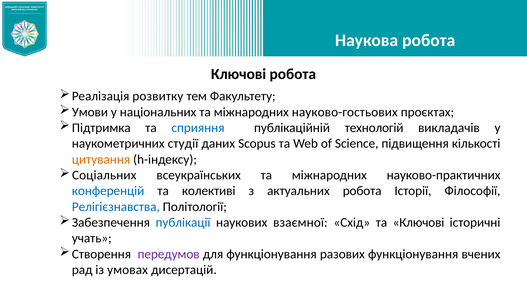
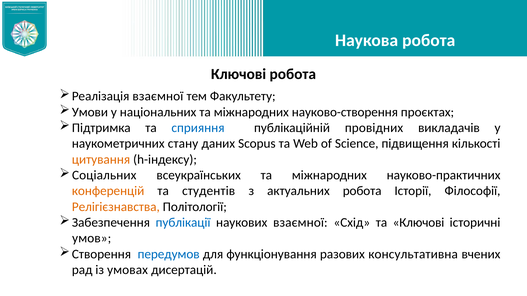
Реалізація розвитку: розвитку -> взаємної
науково-гостьових: науково-гостьових -> науково-створення
технологій: технологій -> провідних
студії: студії -> стану
конференцій colour: blue -> orange
колективі: колективі -> студентів
Релігієзнавства colour: blue -> orange
учать: учать -> умов
передумов colour: purple -> blue
разових функціонування: функціонування -> консультативна
